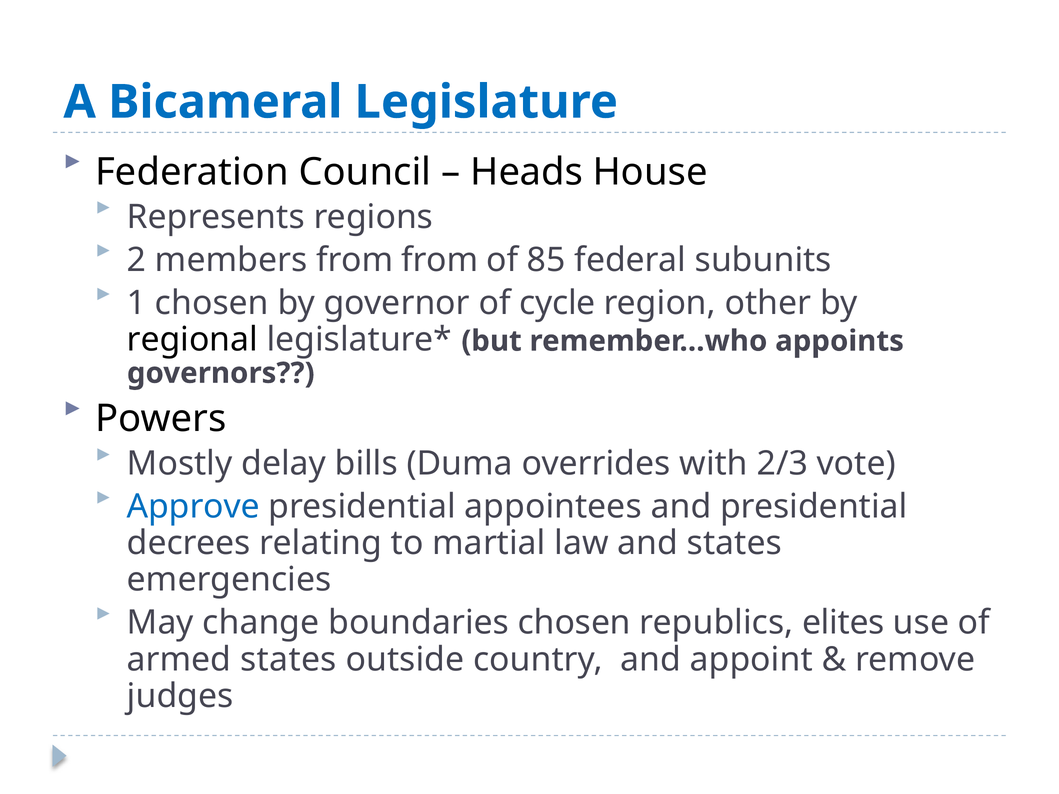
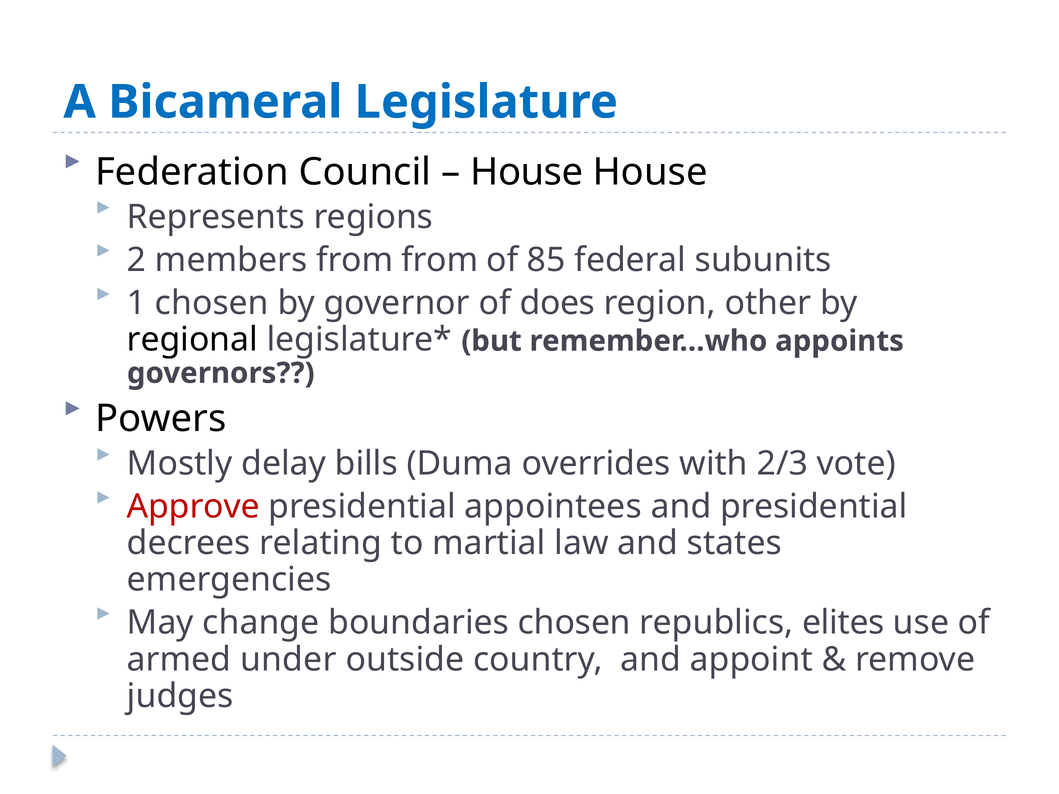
Heads at (527, 172): Heads -> House
cycle: cycle -> does
Approve colour: blue -> red
armed states: states -> under
